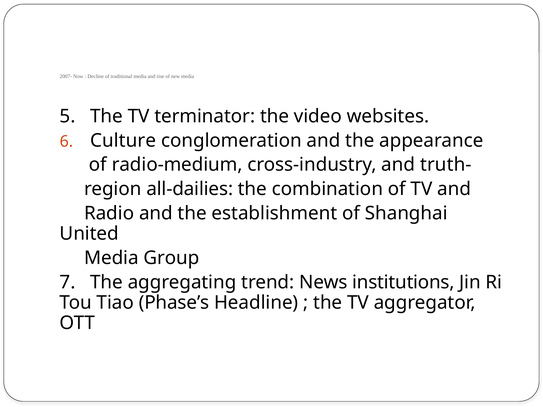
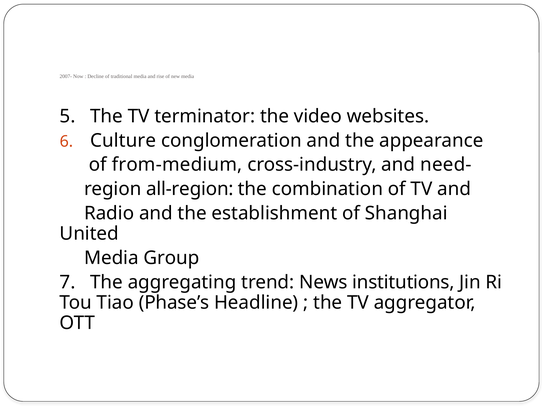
radio-medium: radio-medium -> from-medium
truth-: truth- -> need-
all-dailies: all-dailies -> all-region
